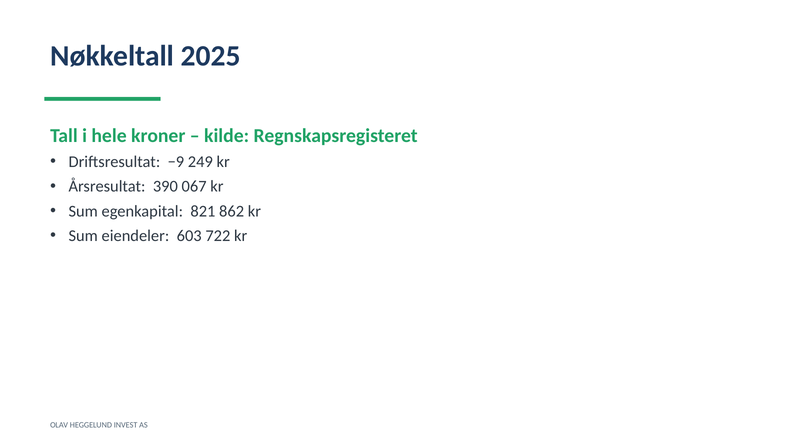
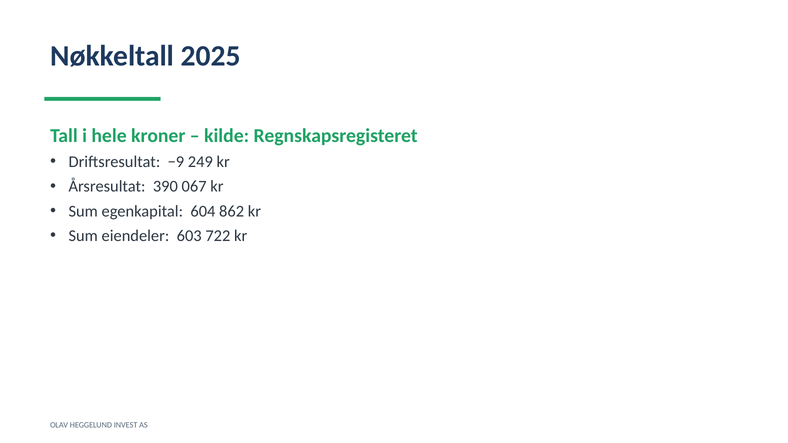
821: 821 -> 604
